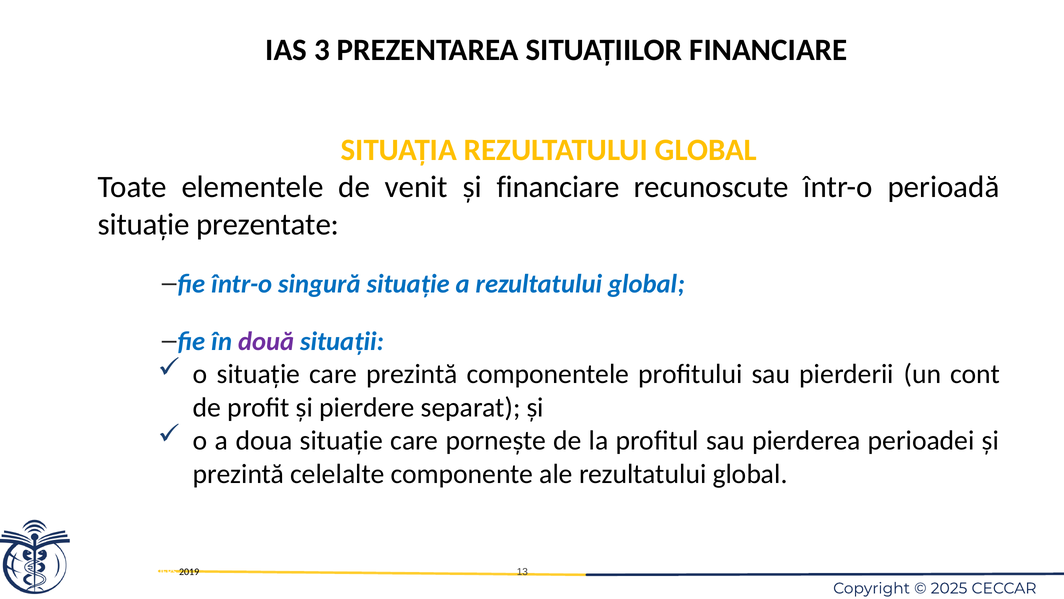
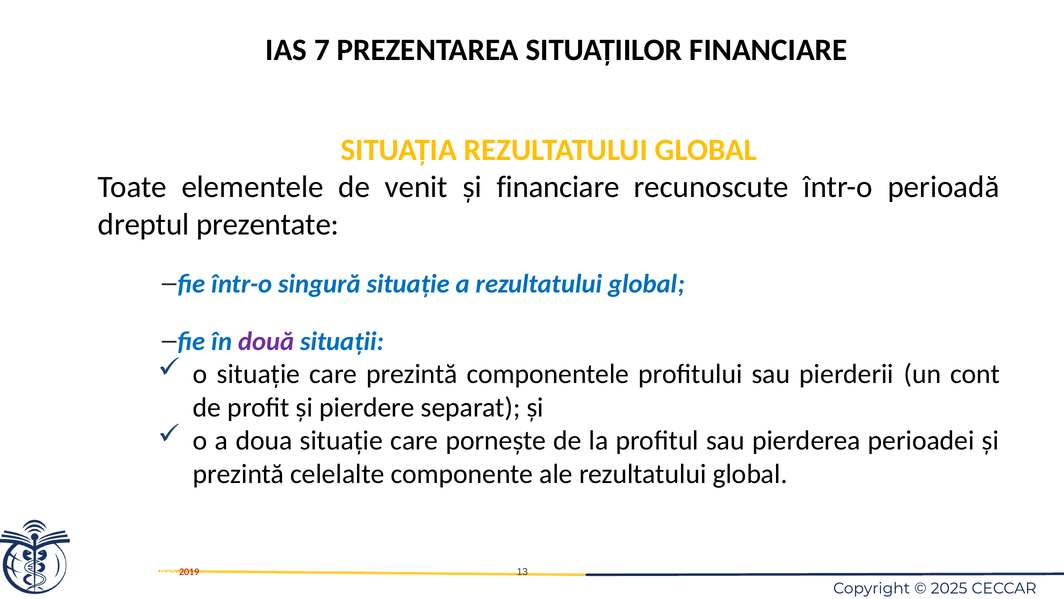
3: 3 -> 7
situaţie at (144, 224): situaţie -> dreptul
2019 colour: black -> red
